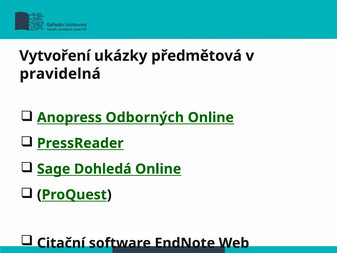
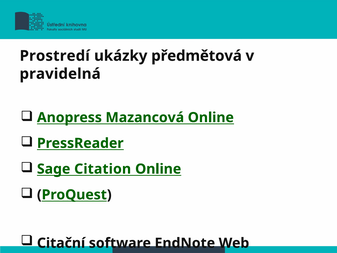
Vytvoření: Vytvoření -> Prostredí
Odborných: Odborných -> Mazancová
Dohledá: Dohledá -> Citation
